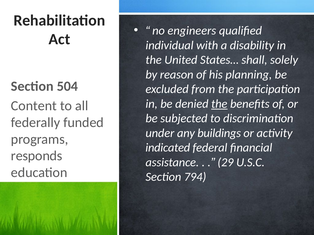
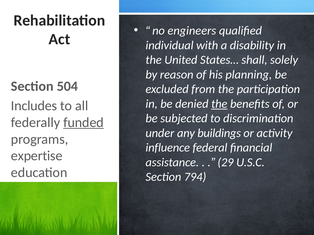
Content: Content -> Includes
funded underline: none -> present
indicated: indicated -> influence
responds: responds -> expertise
